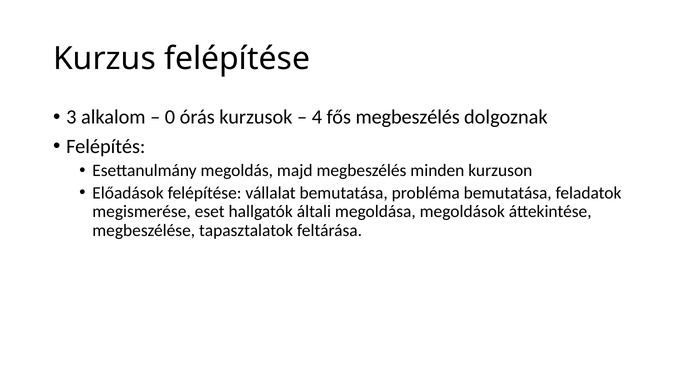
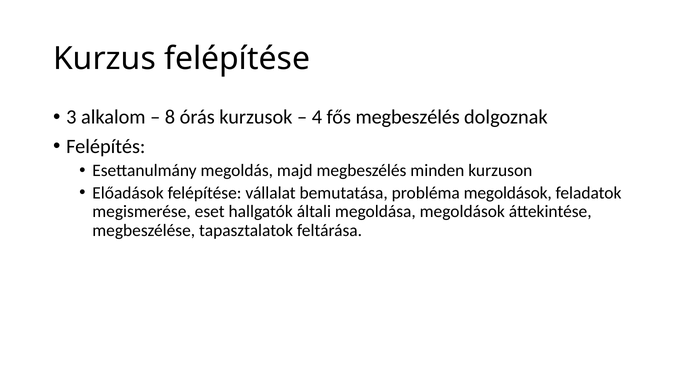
0: 0 -> 8
probléma bemutatása: bemutatása -> megoldások
